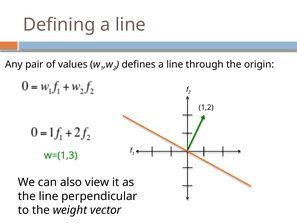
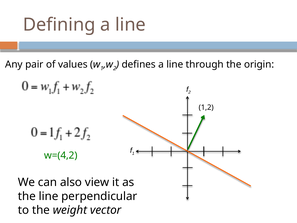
w=(1,3: w=(1,3 -> w=(4,2
